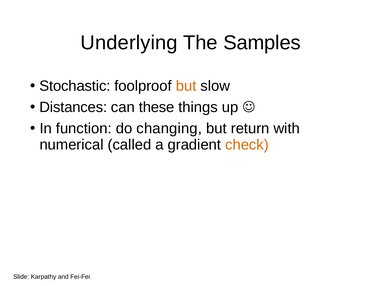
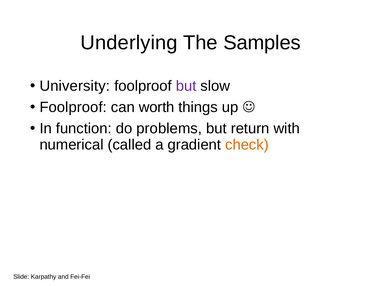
Stochastic: Stochastic -> University
but at (186, 86) colour: orange -> purple
Distances at (73, 107): Distances -> Foolproof
these: these -> worth
changing: changing -> problems
